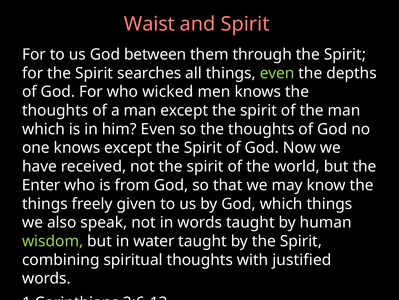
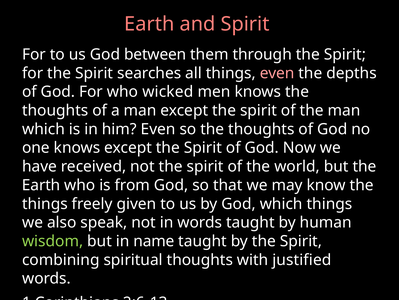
Waist at (149, 24): Waist -> Earth
even at (277, 73) colour: light green -> pink
Enter at (41, 185): Enter -> Earth
water: water -> name
